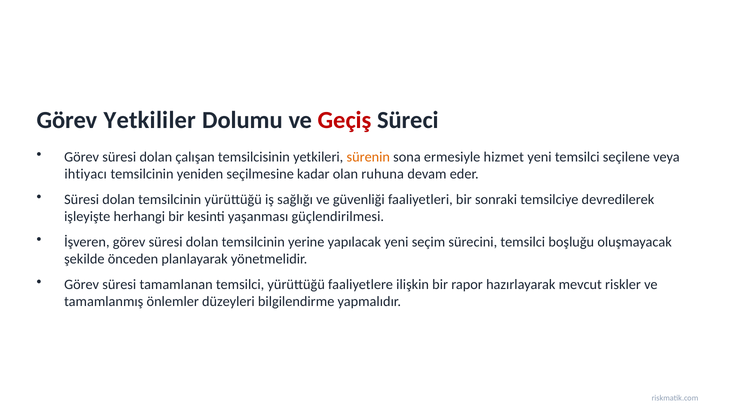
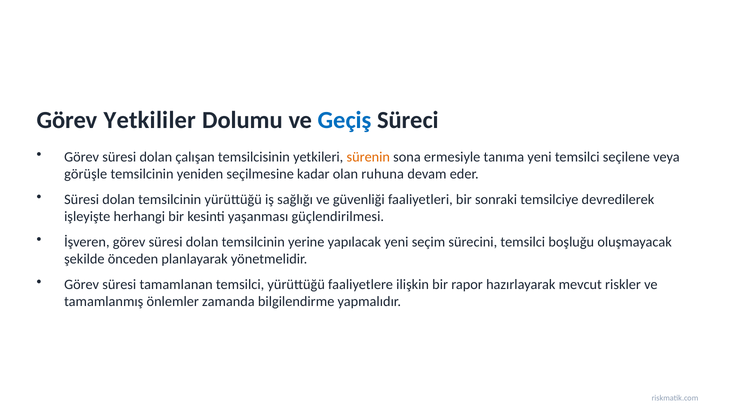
Geçiş colour: red -> blue
hizmet: hizmet -> tanıma
ihtiyacı: ihtiyacı -> görüşle
düzeyleri: düzeyleri -> zamanda
